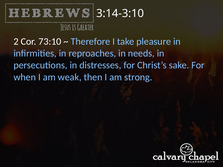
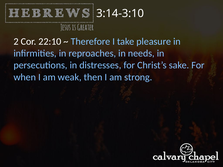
73:10: 73:10 -> 22:10
